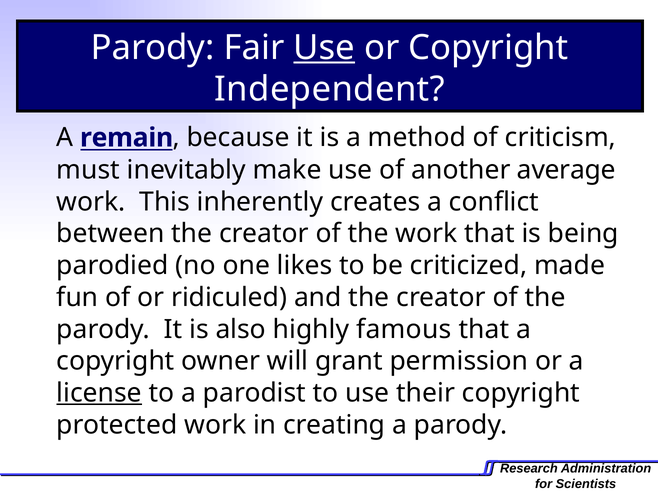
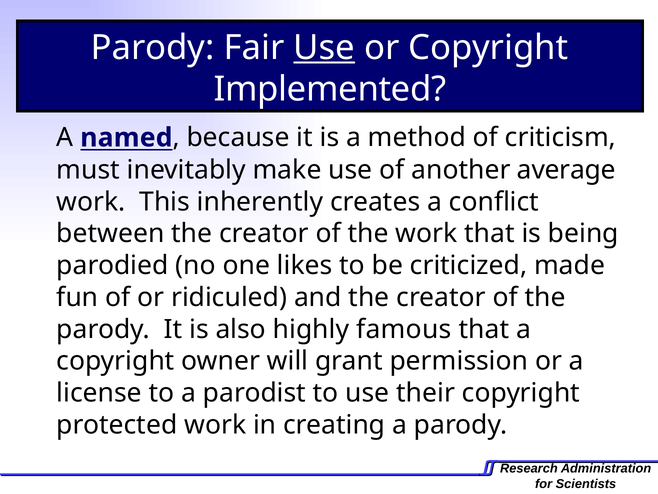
Independent: Independent -> Implemented
remain: remain -> named
license underline: present -> none
